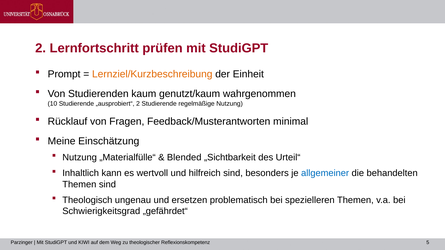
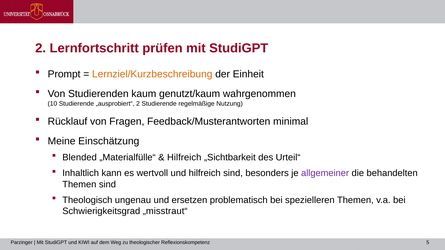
Nutzung at (80, 158): Nutzung -> Blended
Blended at (184, 158): Blended -> Hilfreich
allgemeiner colour: blue -> purple
„gefährdet“: „gefährdet“ -> „misstraut“
